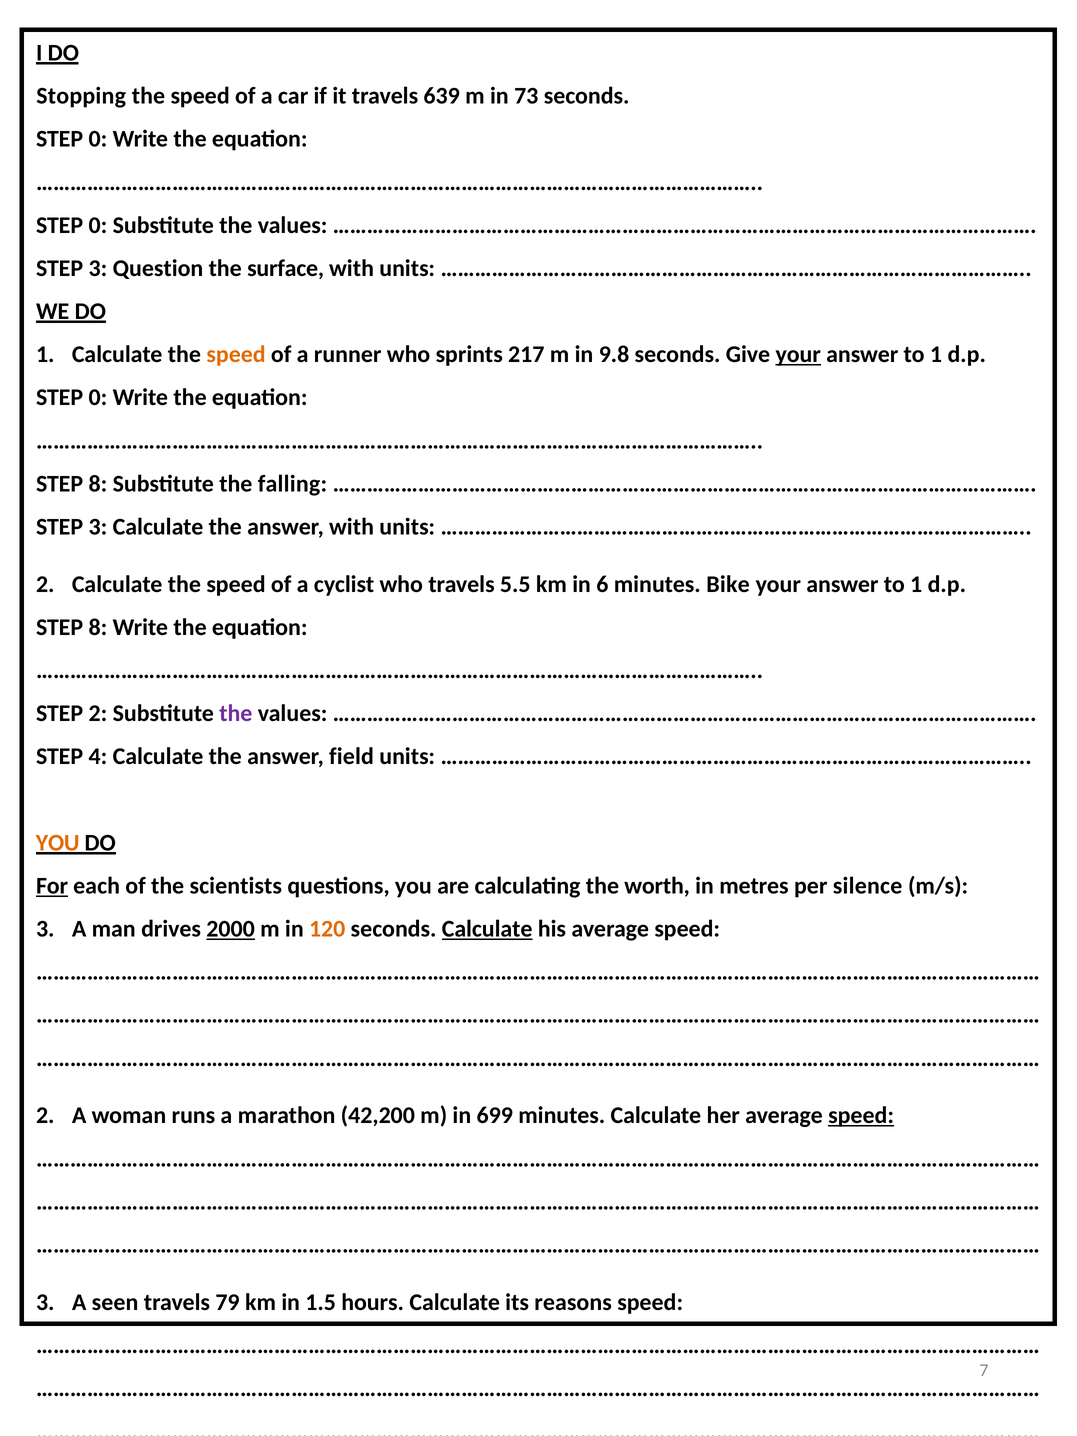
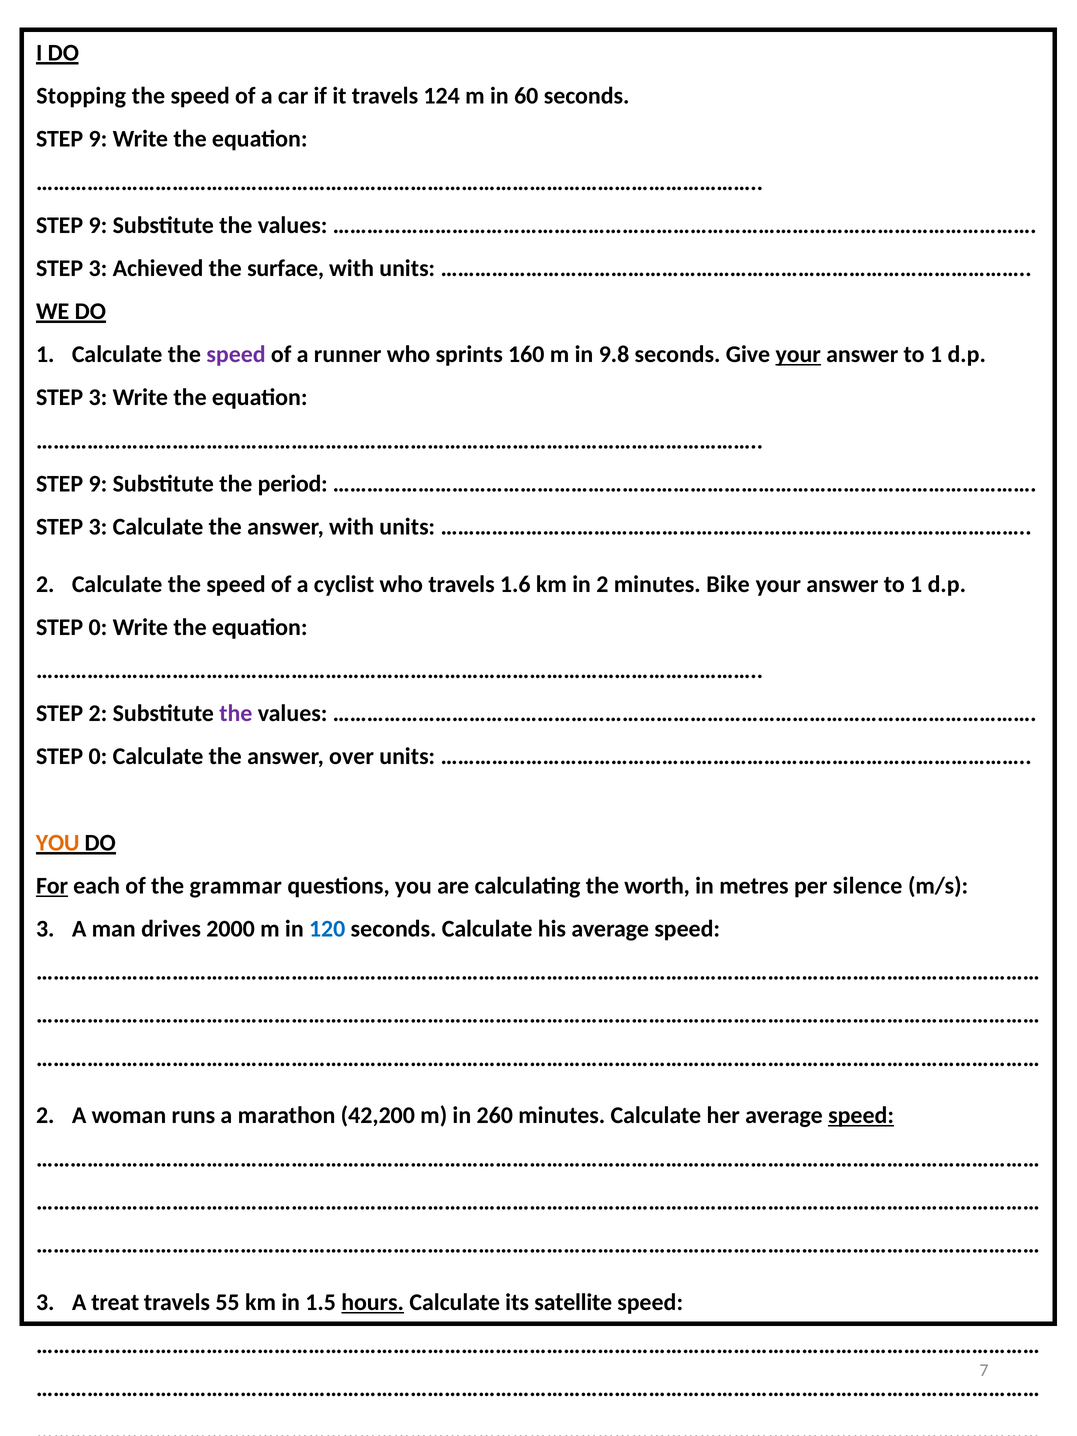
639: 639 -> 124
73: 73 -> 60
0 at (98, 139): 0 -> 9
0 at (98, 225): 0 -> 9
Question: Question -> Achieved
speed at (236, 355) colour: orange -> purple
217: 217 -> 160
0 at (98, 398): 0 -> 3
8 at (98, 484): 8 -> 9
falling: falling -> period
5.5: 5.5 -> 1.6
in 6: 6 -> 2
8 at (98, 627): 8 -> 0
4 at (98, 757): 4 -> 0
field: field -> over
scientists: scientists -> grammar
2000 underline: present -> none
120 colour: orange -> blue
Calculate at (487, 929) underline: present -> none
699: 699 -> 260
seen: seen -> treat
79: 79 -> 55
hours underline: none -> present
reasons: reasons -> satellite
